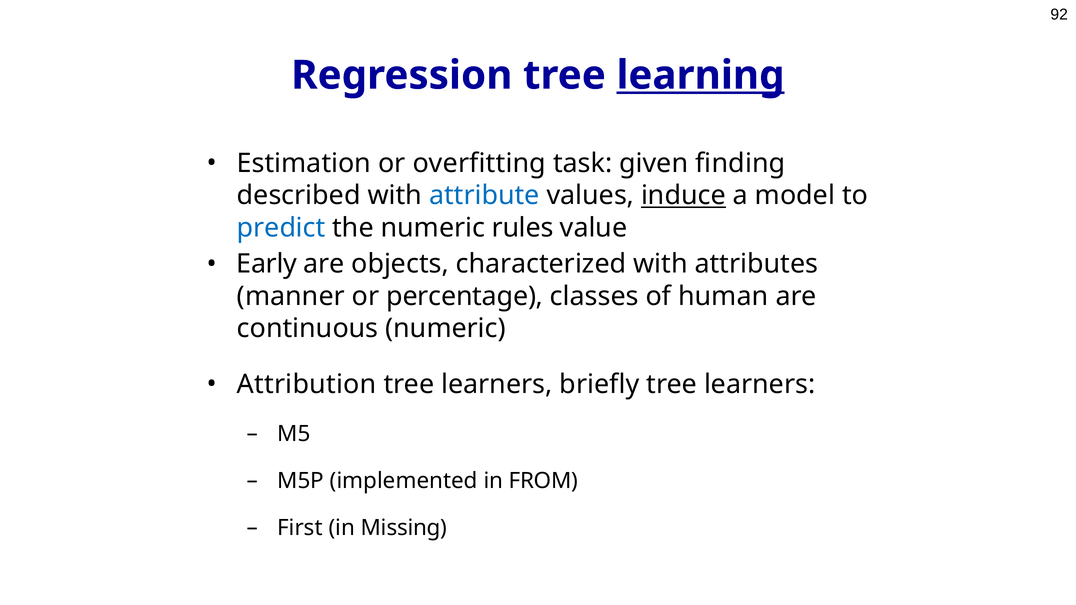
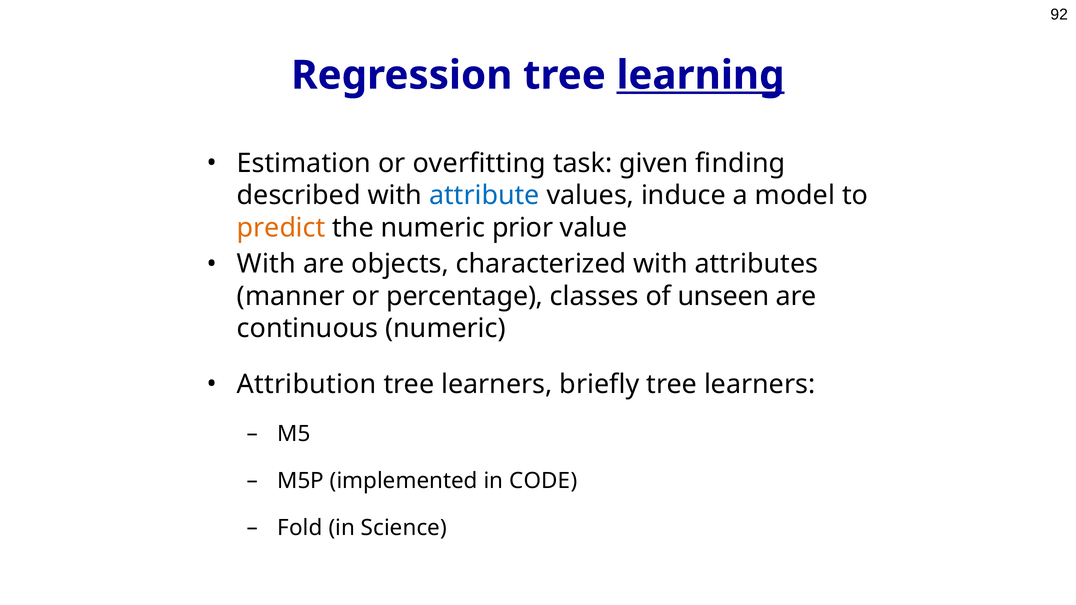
induce underline: present -> none
predict colour: blue -> orange
rules: rules -> prior
Early at (267, 264): Early -> With
human: human -> unseen
FROM: FROM -> CODE
First: First -> Fold
Missing: Missing -> Science
